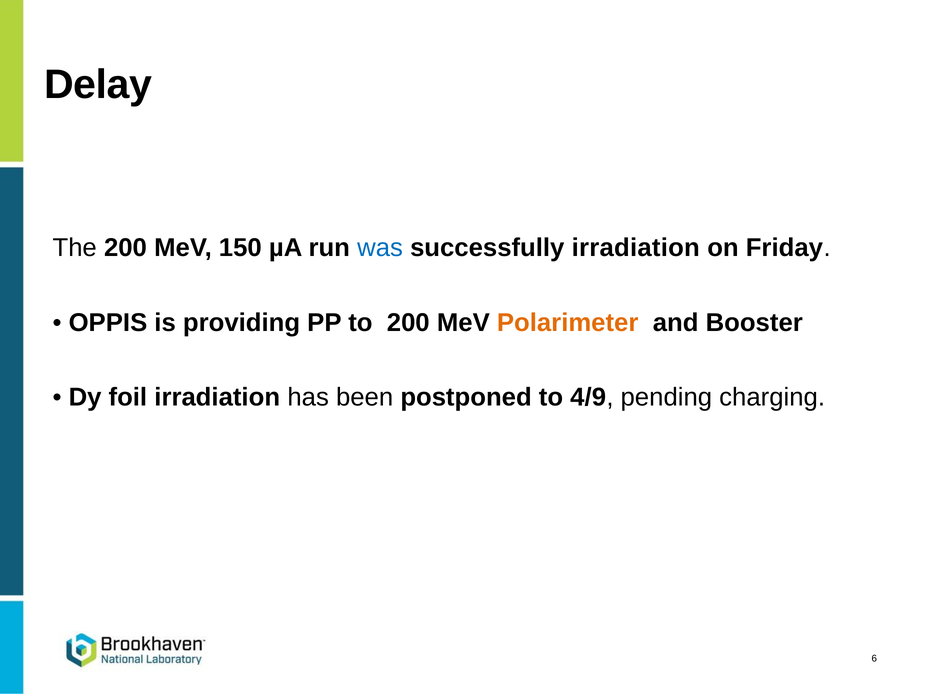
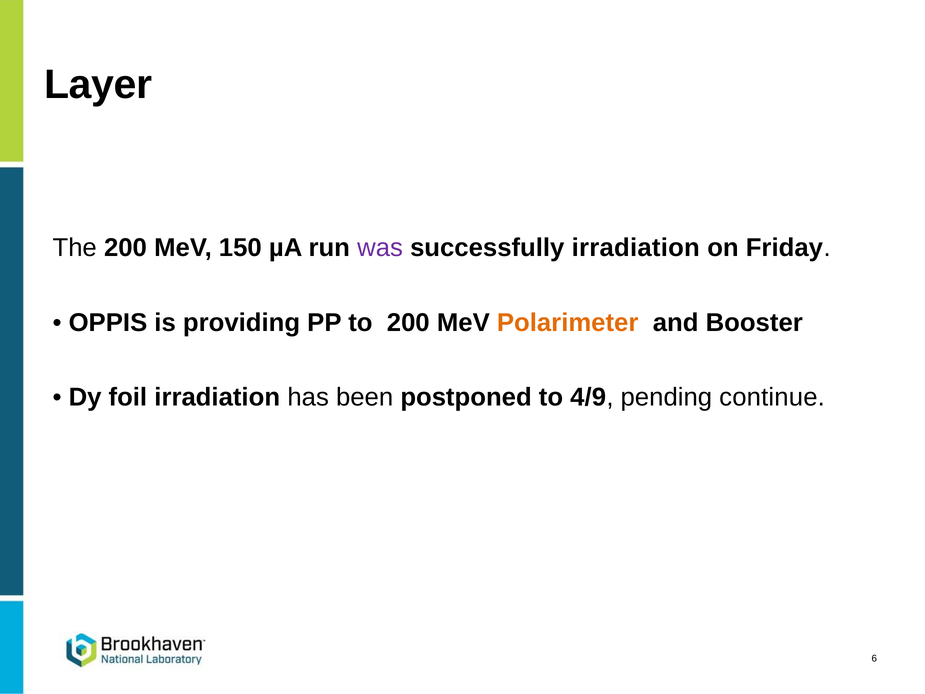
Delay: Delay -> Layer
was colour: blue -> purple
charging: charging -> continue
